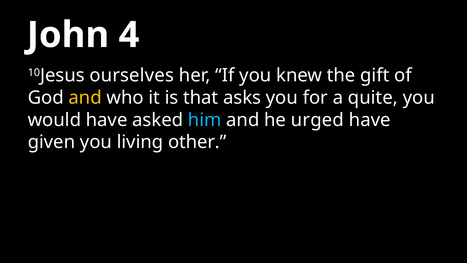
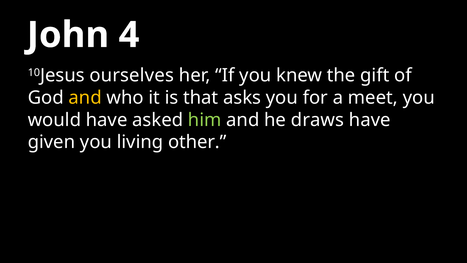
quite: quite -> meet
him colour: light blue -> light green
urged: urged -> draws
